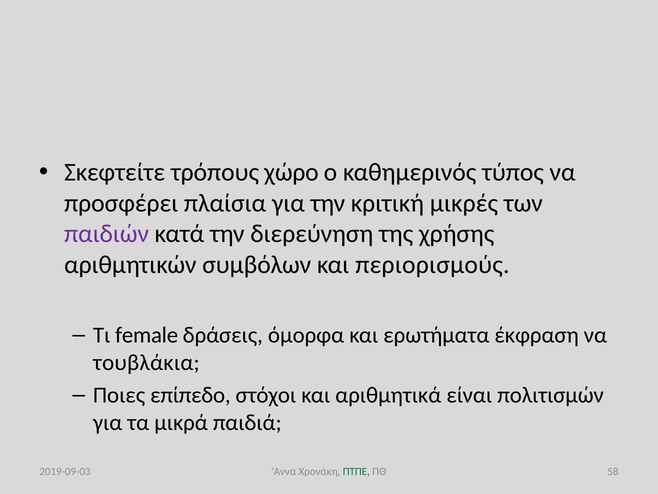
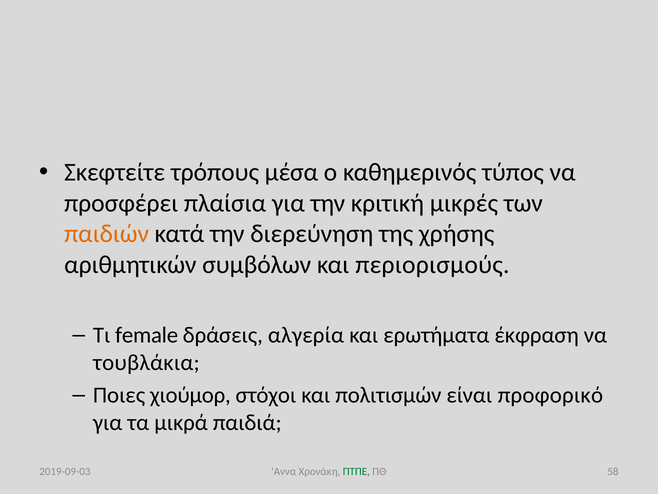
χώρο: χώρο -> μέσα
παιδιών colour: purple -> orange
όμορφα: όμορφα -> αλγερία
επίπεδο: επίπεδο -> χιούμορ
αριθμητικά: αριθμητικά -> πολιτισμών
πολιτισμών: πολιτισμών -> προφορικό
